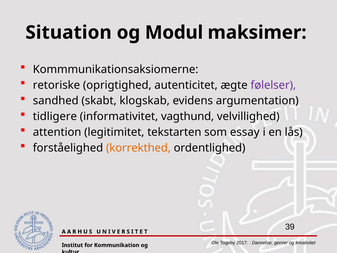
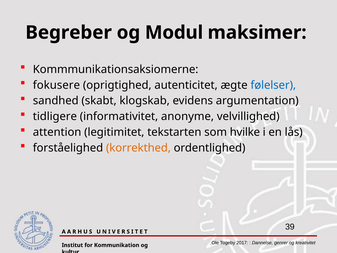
Situation: Situation -> Begreber
retoriske: retoriske -> fokusere
følelser colour: purple -> blue
vagthund: vagthund -> anonyme
essay: essay -> hvilke
